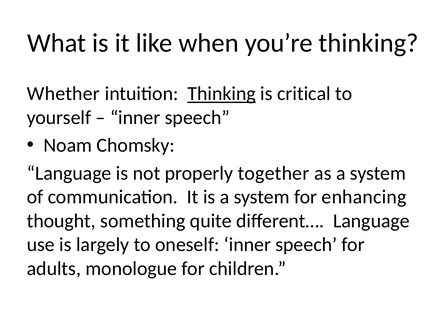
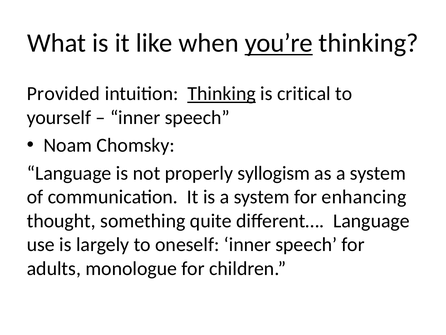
you’re underline: none -> present
Whether: Whether -> Provided
together: together -> syllogism
